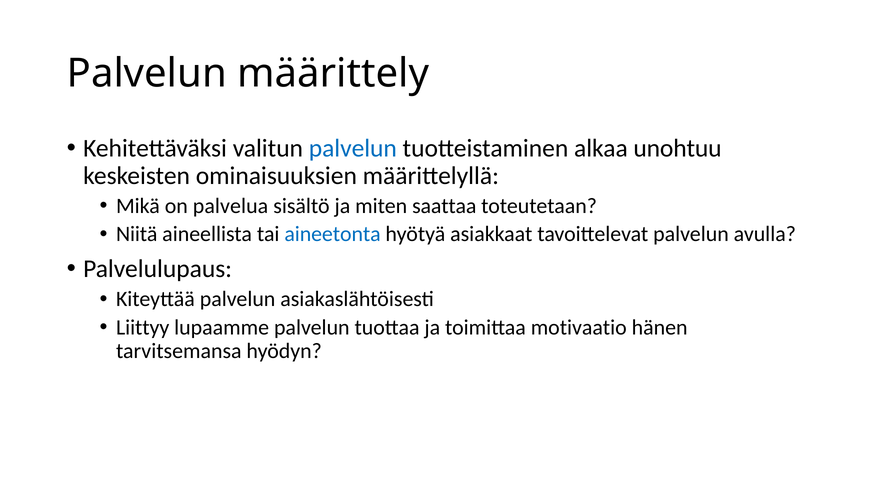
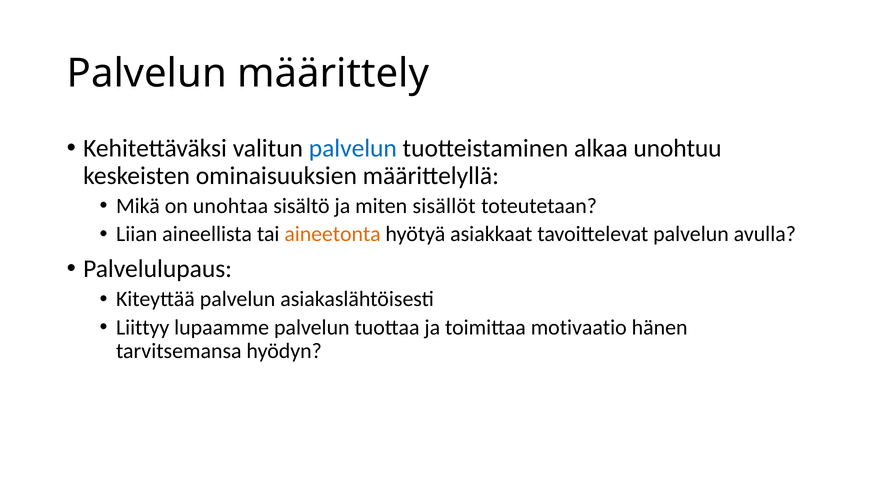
palvelua: palvelua -> unohtaa
saattaa: saattaa -> sisällöt
Niitä: Niitä -> Liian
aineetonta colour: blue -> orange
